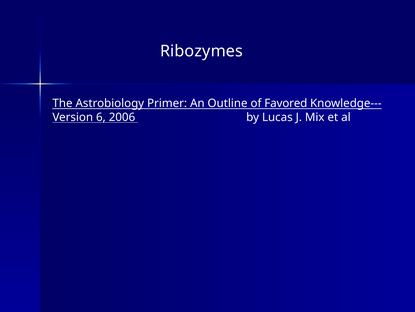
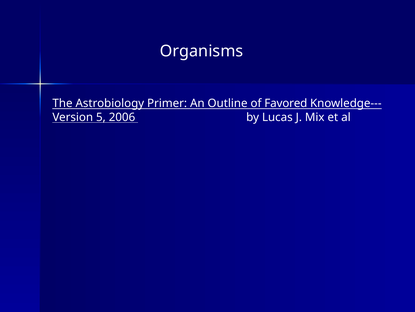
Ribozymes: Ribozymes -> Organisms
6: 6 -> 5
